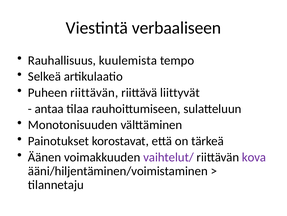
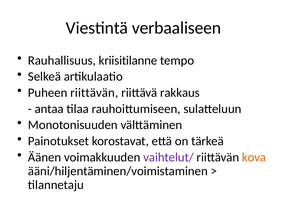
kuulemista: kuulemista -> kriisitilanne
liittyvät: liittyvät -> rakkaus
kova colour: purple -> orange
